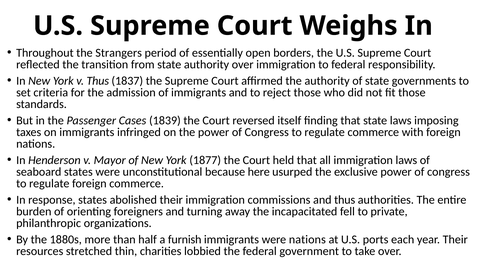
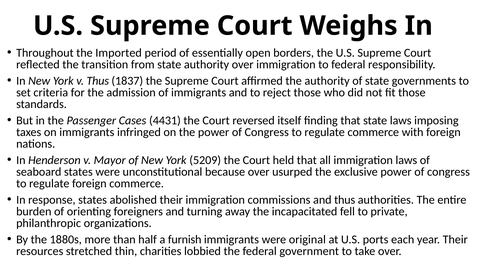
Strangers: Strangers -> Imported
1839: 1839 -> 4431
1877: 1877 -> 5209
because here: here -> over
were nations: nations -> original
